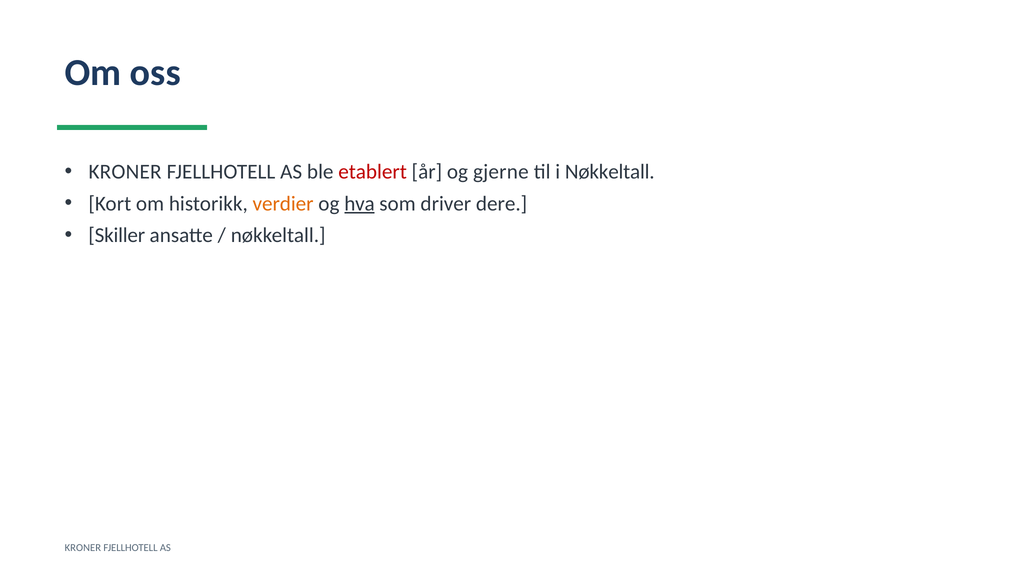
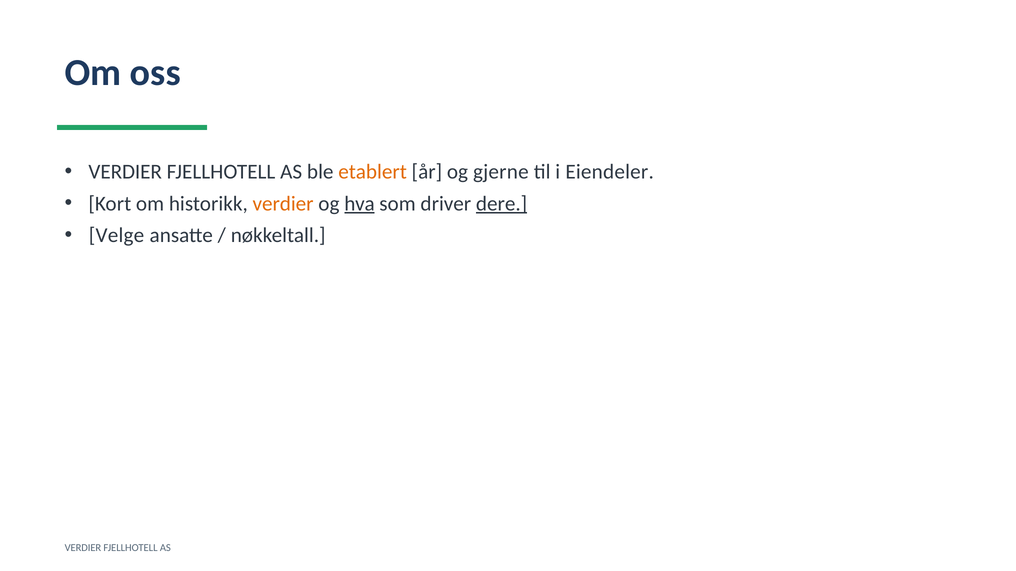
KRONER at (125, 172): KRONER -> VERDIER
etablert colour: red -> orange
i Nøkkeltall: Nøkkeltall -> Eiendeler
dere underline: none -> present
Skiller: Skiller -> Velge
KRONER at (83, 548): KRONER -> VERDIER
